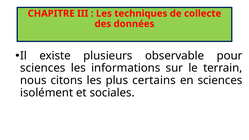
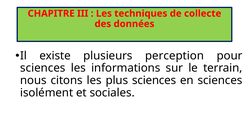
observable: observable -> perception
plus certains: certains -> sciences
